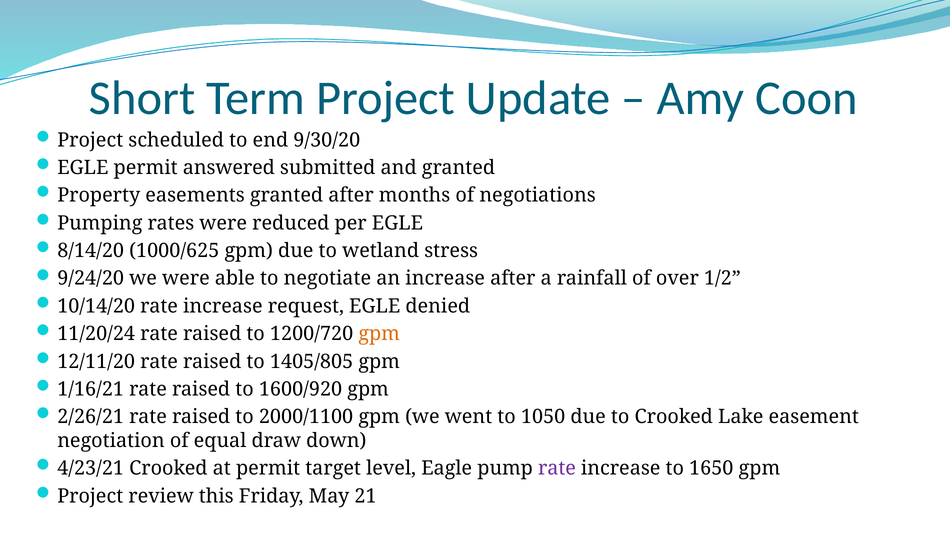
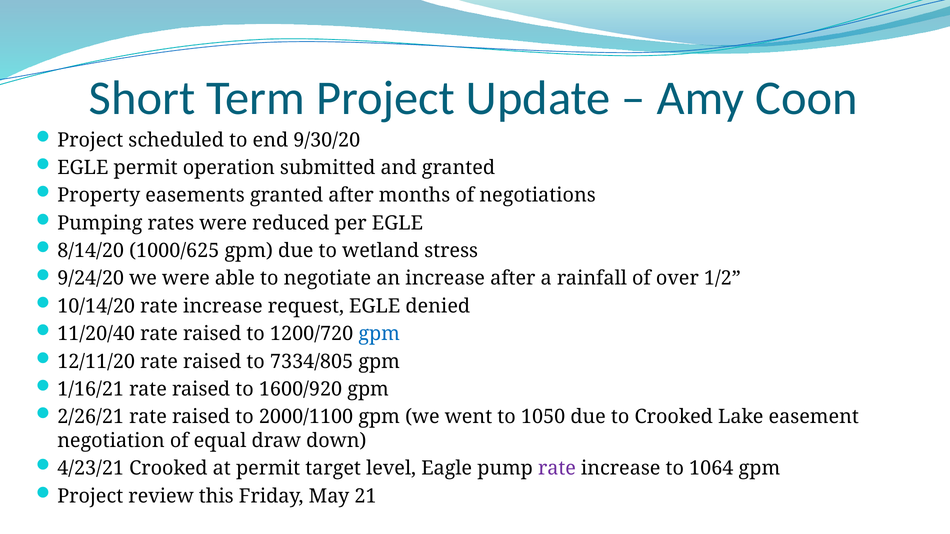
answered: answered -> operation
11/20/24: 11/20/24 -> 11/20/40
gpm at (379, 334) colour: orange -> blue
1405/805: 1405/805 -> 7334/805
1650: 1650 -> 1064
